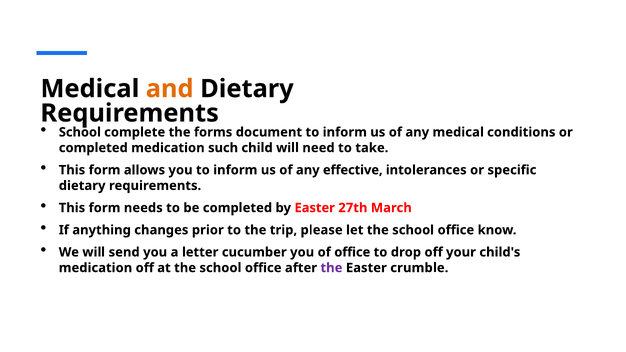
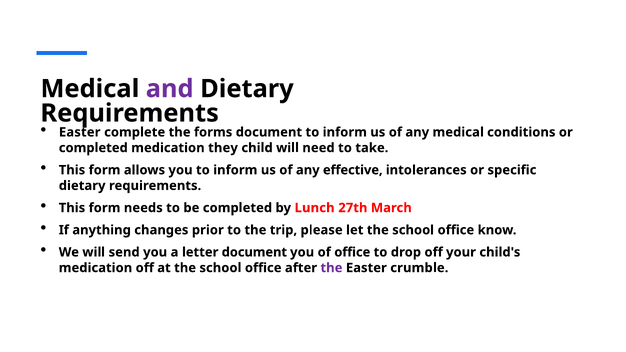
and colour: orange -> purple
School at (80, 132): School -> Easter
such: such -> they
by Easter: Easter -> Lunch
letter cucumber: cucumber -> document
